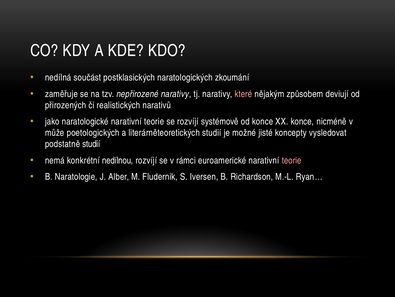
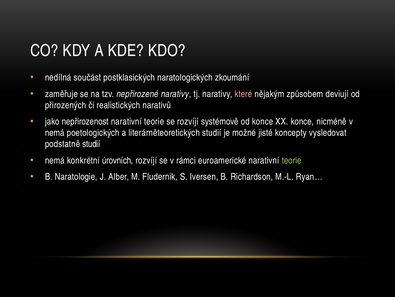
naratologické: naratologické -> nepřirozenost
může at (55, 132): může -> nemá
nedílnou: nedílnou -> úrovních
teorie at (292, 160) colour: pink -> light green
